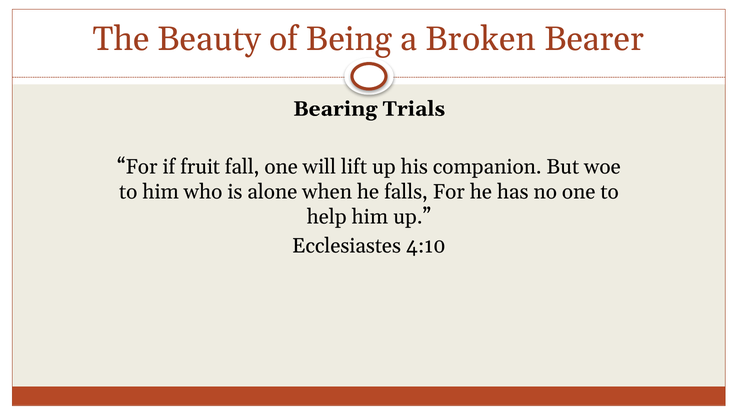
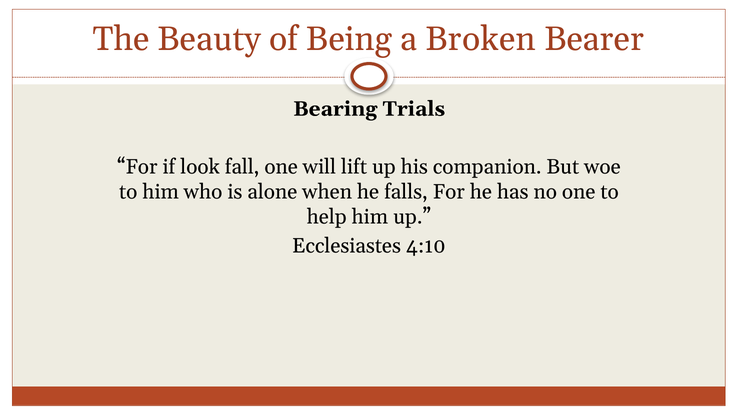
fruit: fruit -> look
